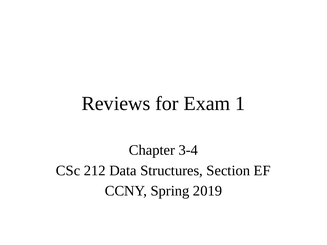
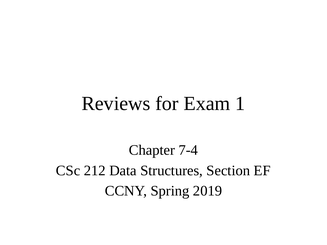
3-4: 3-4 -> 7-4
